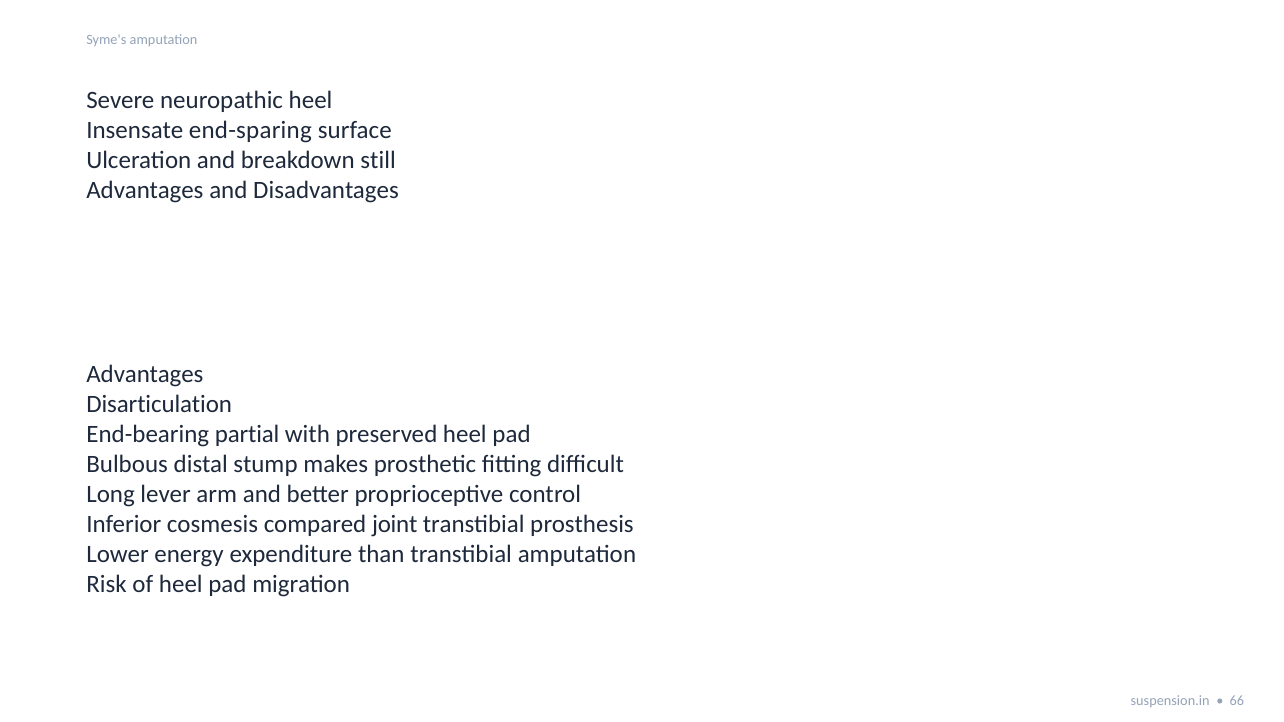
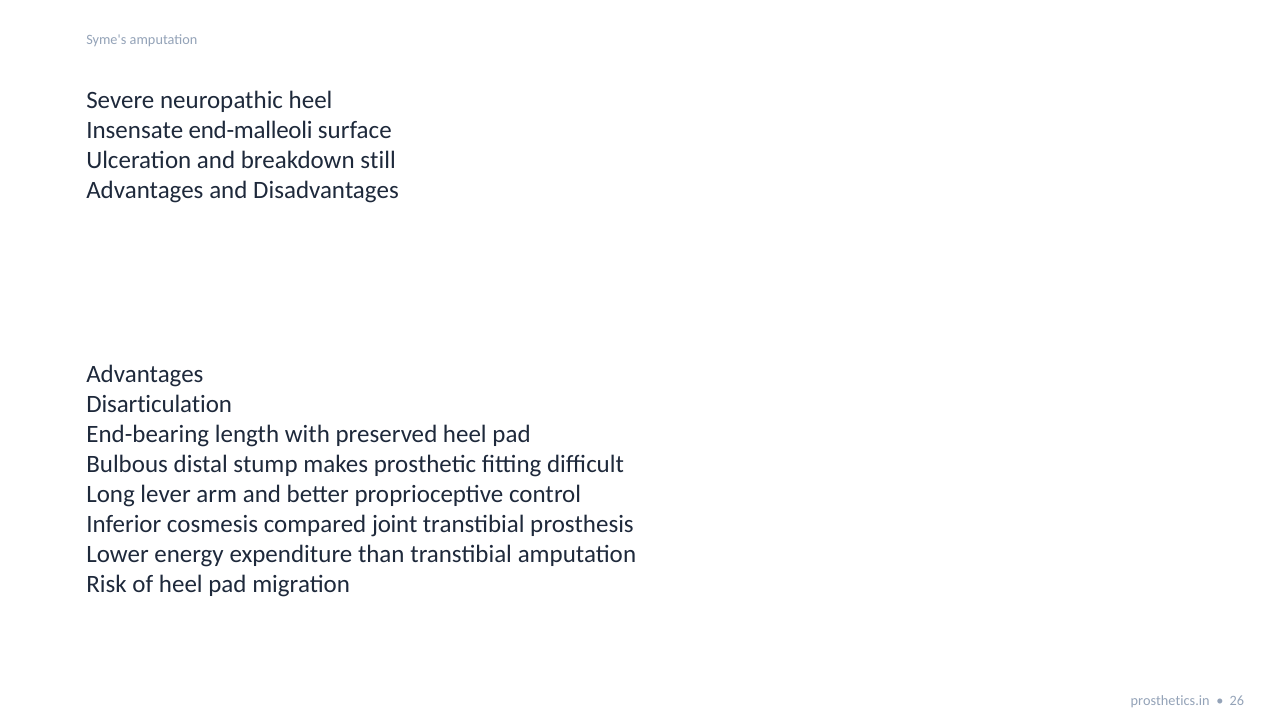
end-sparing: end-sparing -> end-malleoli
partial: partial -> length
suspension.in: suspension.in -> prosthetics.in
66: 66 -> 26
